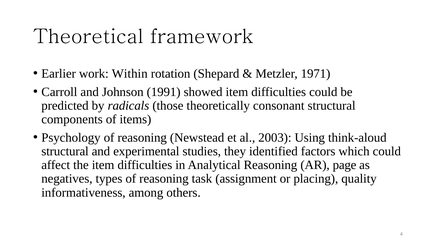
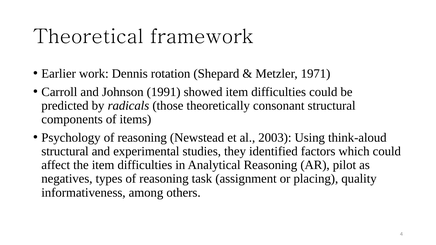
Within: Within -> Dennis
page: page -> pilot
